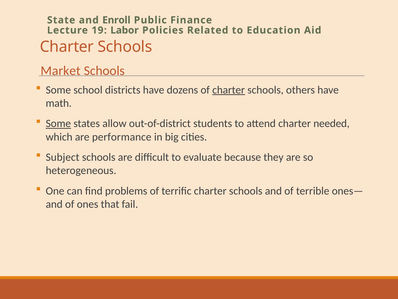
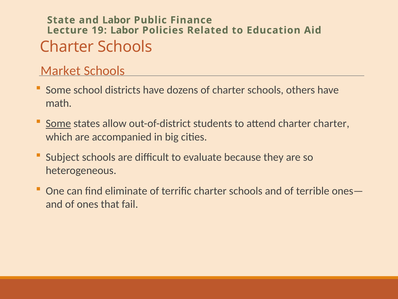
and Enroll: Enroll -> Labor
charter at (229, 90) underline: present -> none
charter needed: needed -> charter
performance: performance -> accompanied
problems: problems -> eliminate
